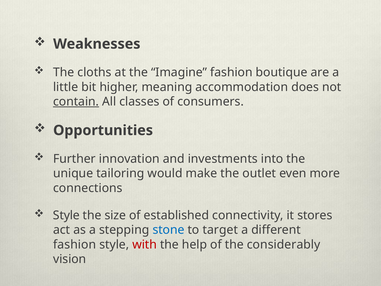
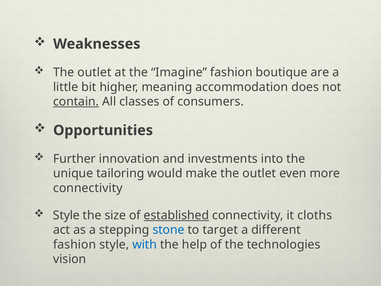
cloths at (94, 72): cloths -> outlet
connections at (88, 188): connections -> connectivity
established underline: none -> present
stores: stores -> cloths
with colour: red -> blue
considerably: considerably -> technologies
